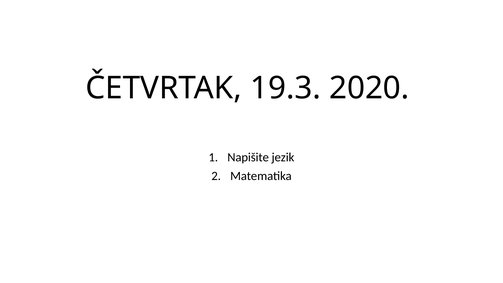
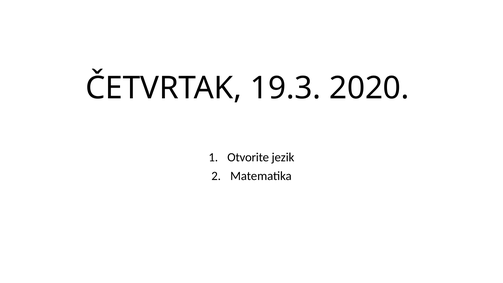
Napišite: Napišite -> Otvorite
